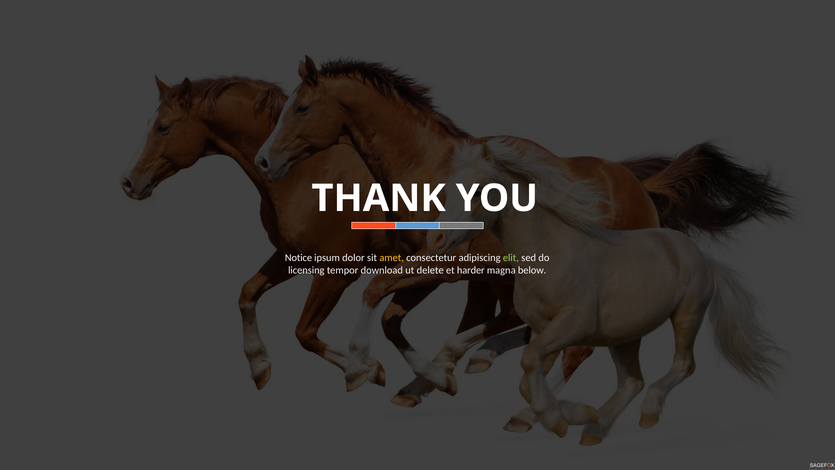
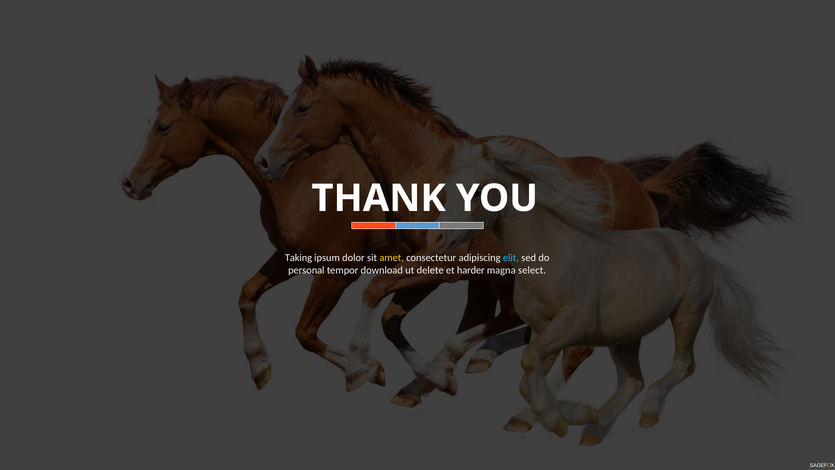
Notice: Notice -> Taking
elit colour: light green -> light blue
licensing: licensing -> personal
below: below -> select
